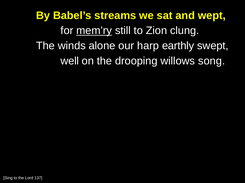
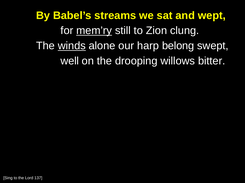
winds underline: none -> present
earthly: earthly -> belong
song: song -> bitter
